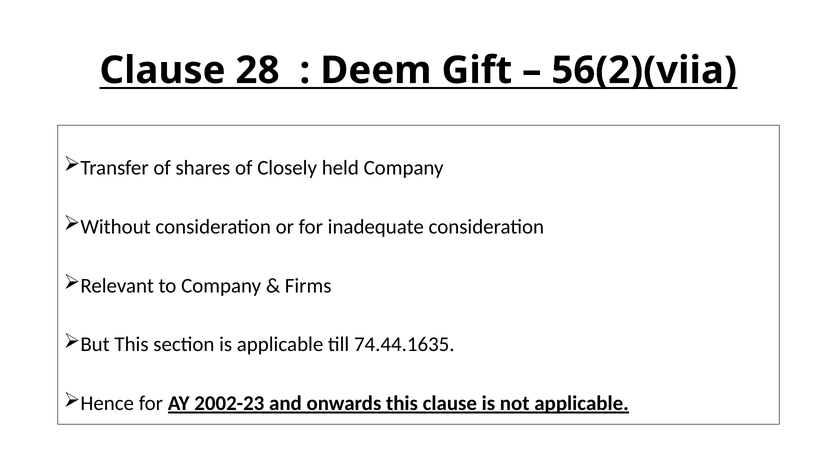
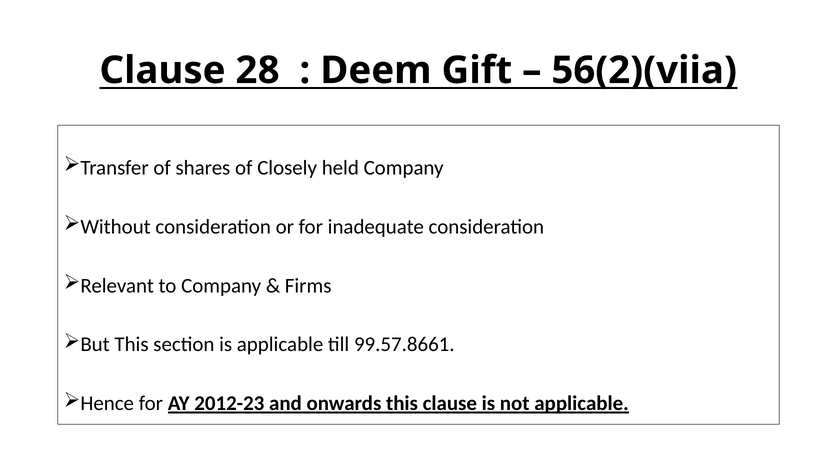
74.44.1635: 74.44.1635 -> 99.57.8661
2002-23: 2002-23 -> 2012-23
